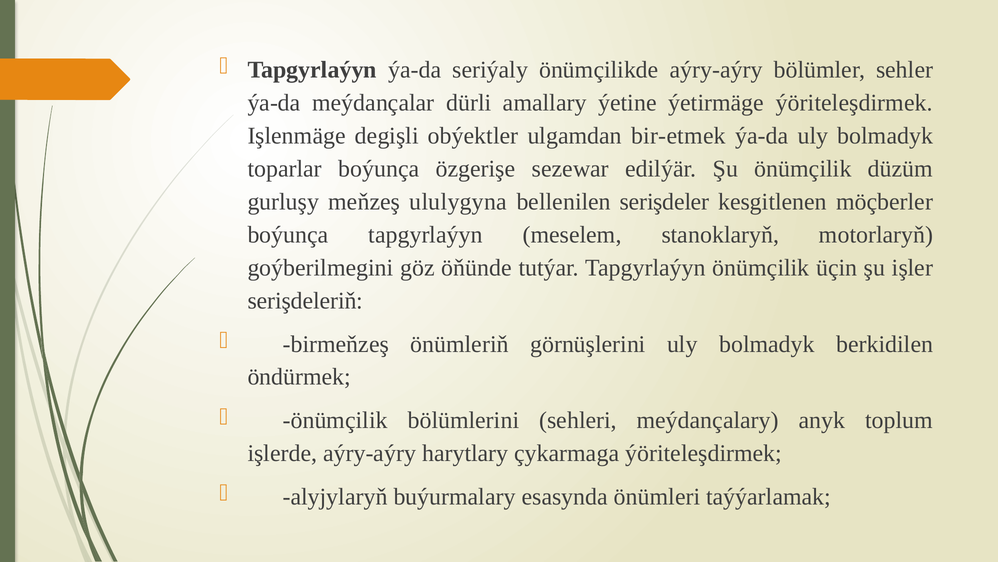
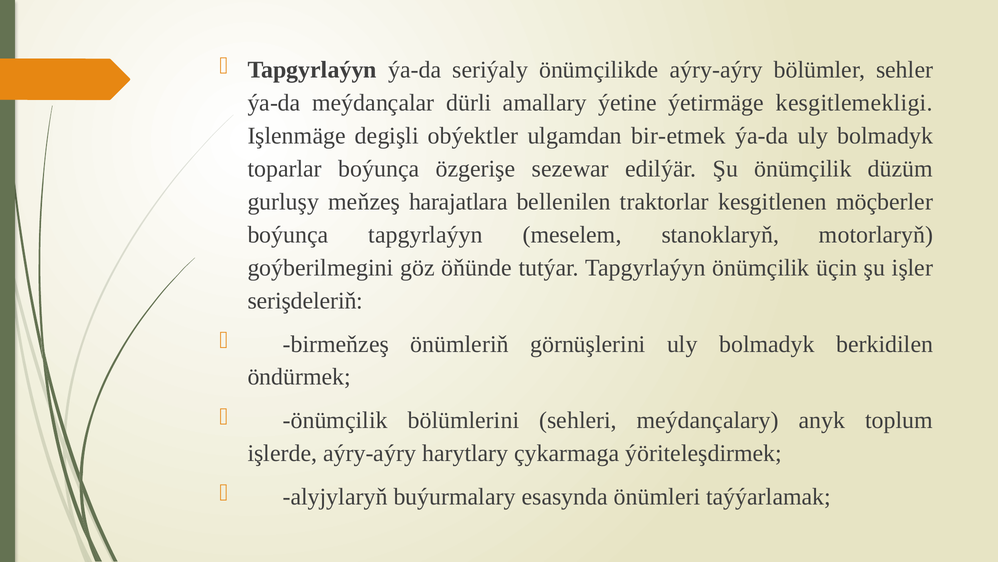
ýetirmäge ýöriteleşdirmek: ýöriteleşdirmek -> kesgitlemekligi
ululygyna: ululygyna -> harajatlara
serişdeler: serişdeler -> traktorlar
